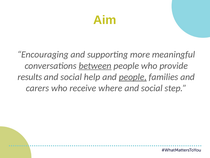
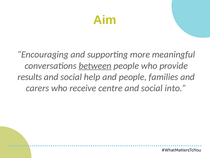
people at (133, 77) underline: present -> none
where: where -> centre
step: step -> into
